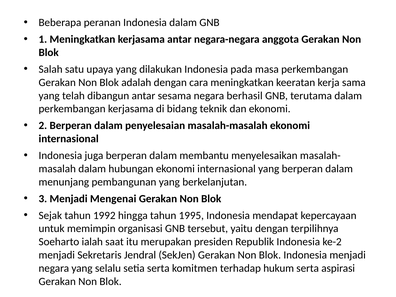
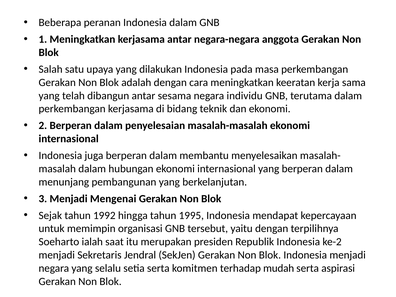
berhasil: berhasil -> individu
hukum: hukum -> mudah
